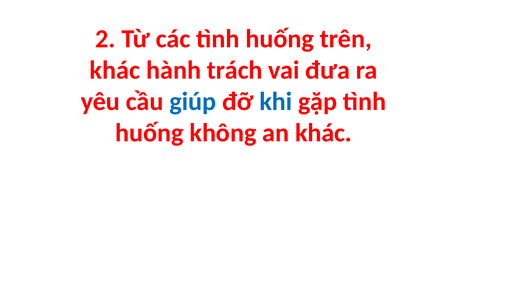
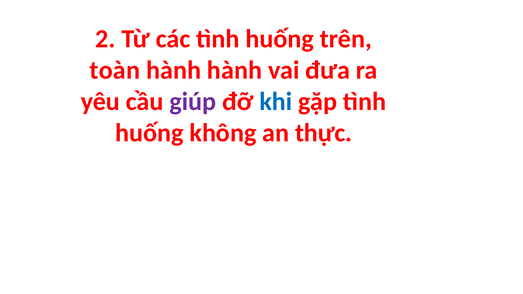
khác at (115, 70): khác -> toàn
hành trách: trách -> hành
giúp colour: blue -> purple
an khác: khác -> thực
